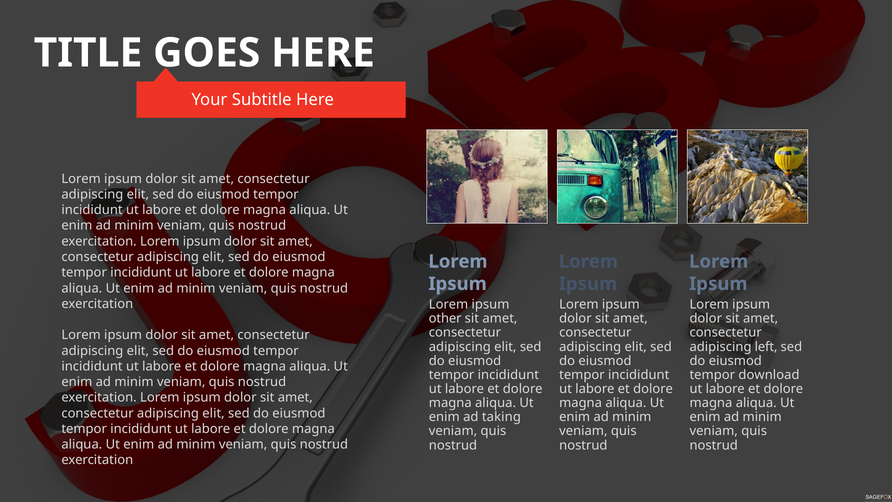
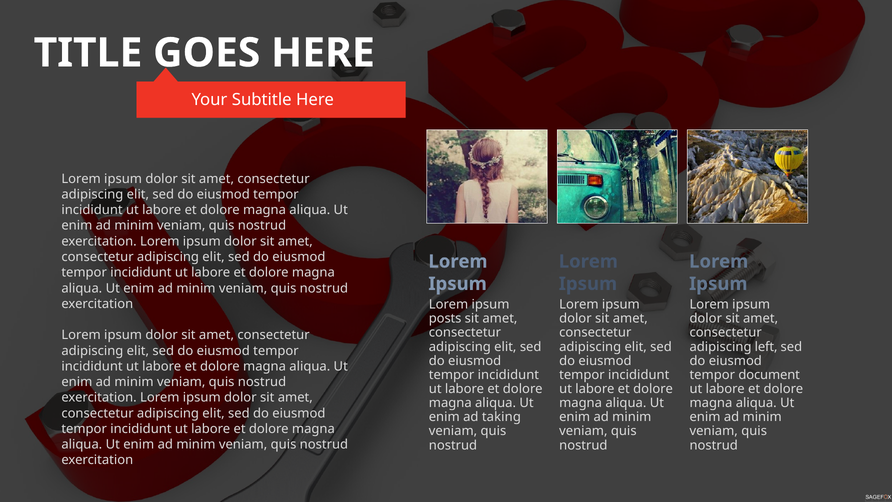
other: other -> posts
download: download -> document
